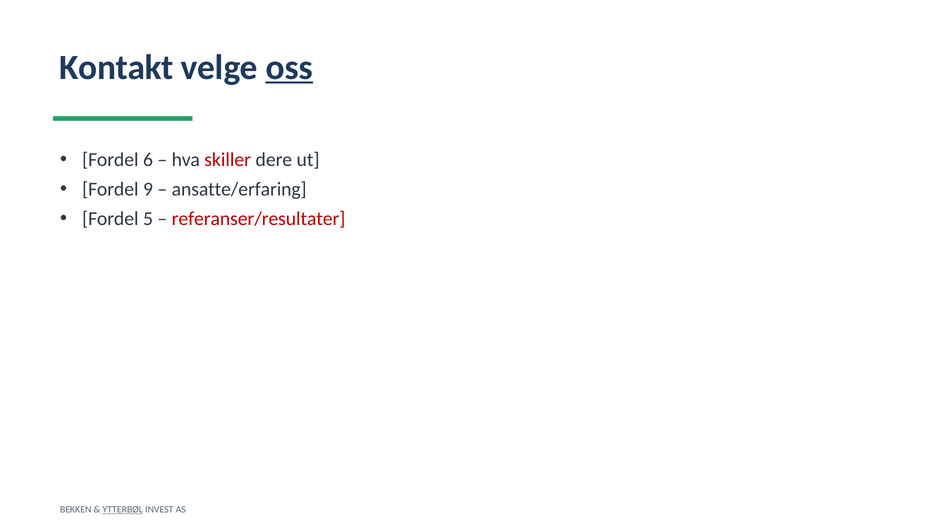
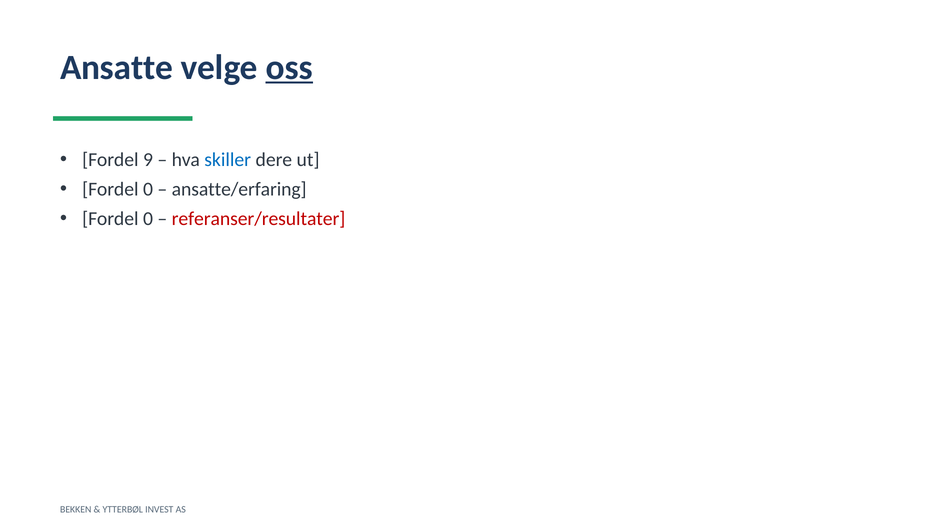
Kontakt: Kontakt -> Ansatte
6: 6 -> 9
skiller colour: red -> blue
9 at (148, 189): 9 -> 0
5 at (148, 219): 5 -> 0
YTTERBØL underline: present -> none
